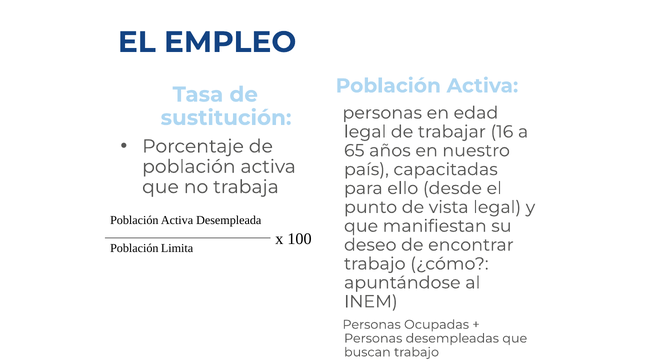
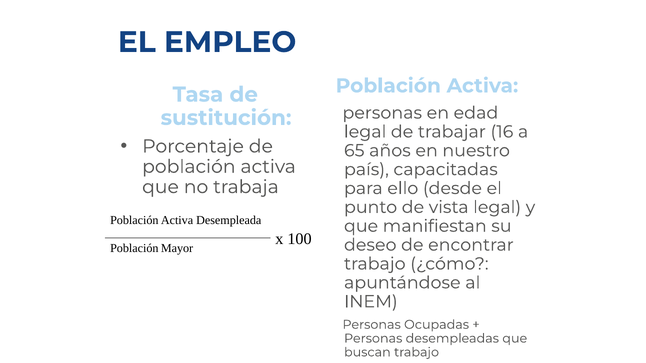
Limita: Limita -> Mayor
